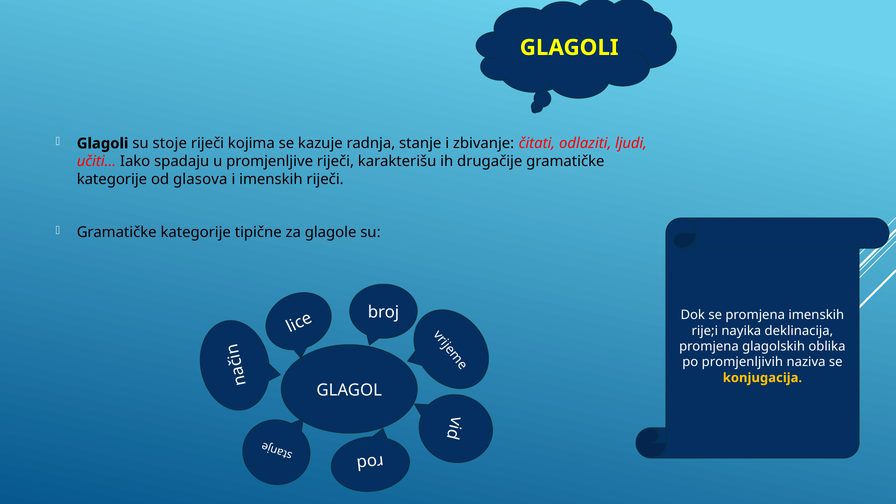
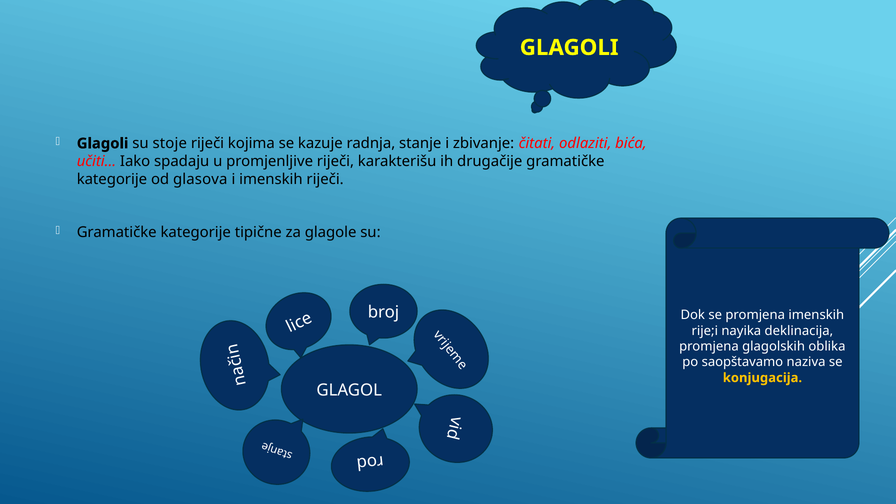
ljudi: ljudi -> bića
promjenljivih: promjenljivih -> saopštavamo
